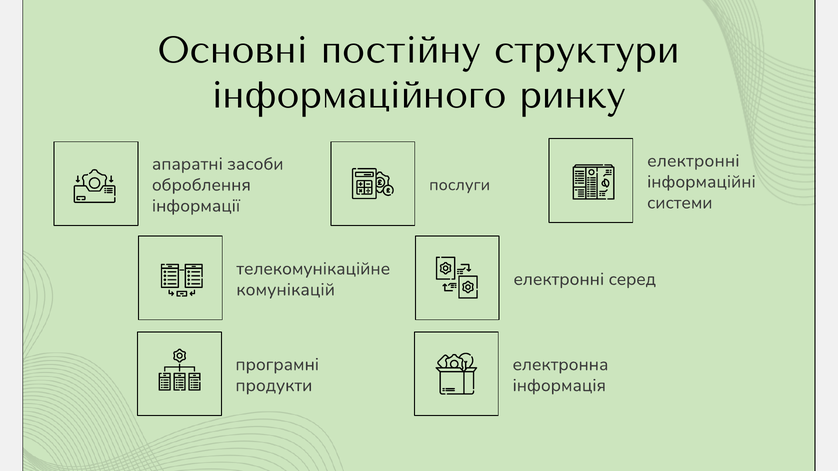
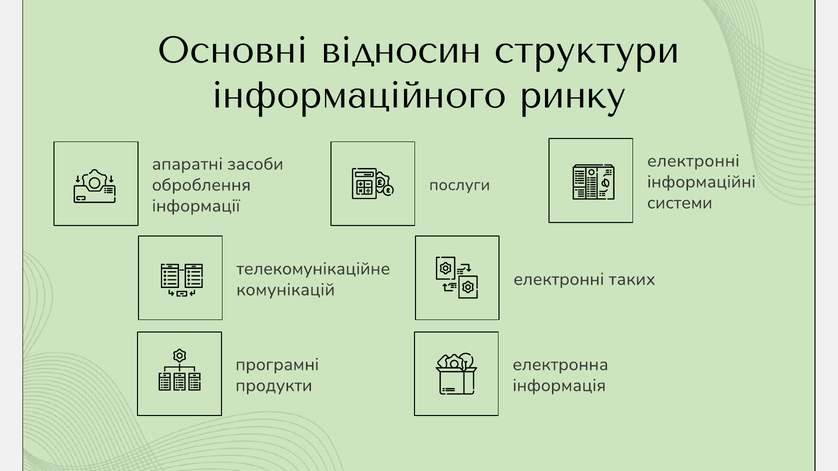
постійну: постійну -> відносин
серед: серед -> таких
